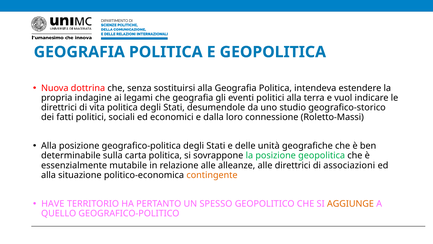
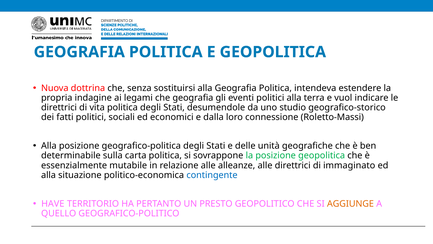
associazioni: associazioni -> immaginato
contingente colour: orange -> blue
SPESSO: SPESSO -> PRESTO
